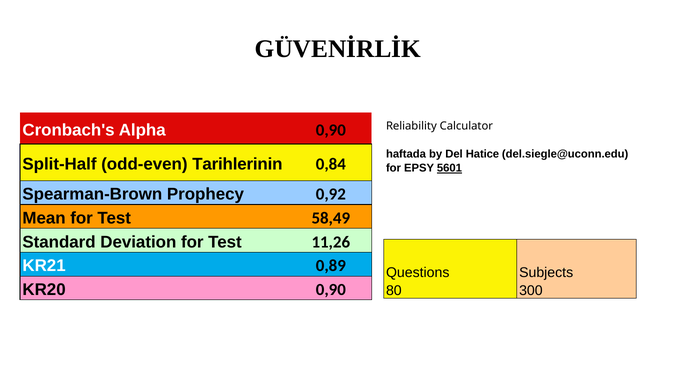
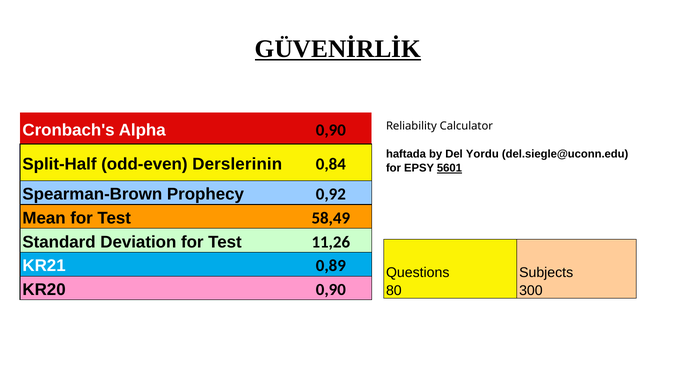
GÜVENİRLİK underline: none -> present
Hatice: Hatice -> Yordu
Tarihlerinin: Tarihlerinin -> Derslerinin
